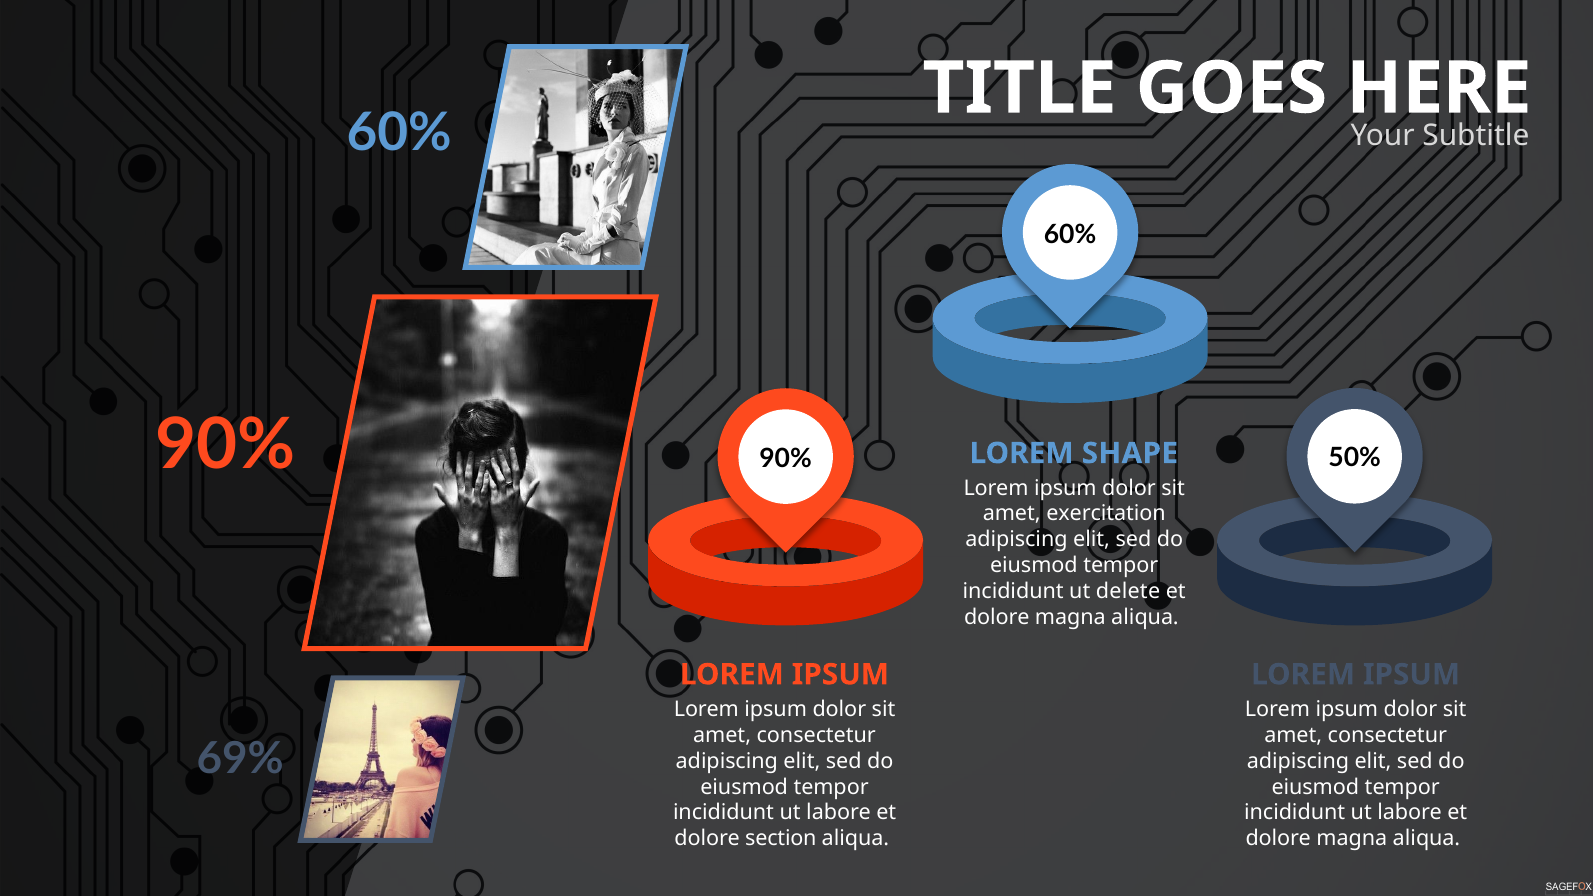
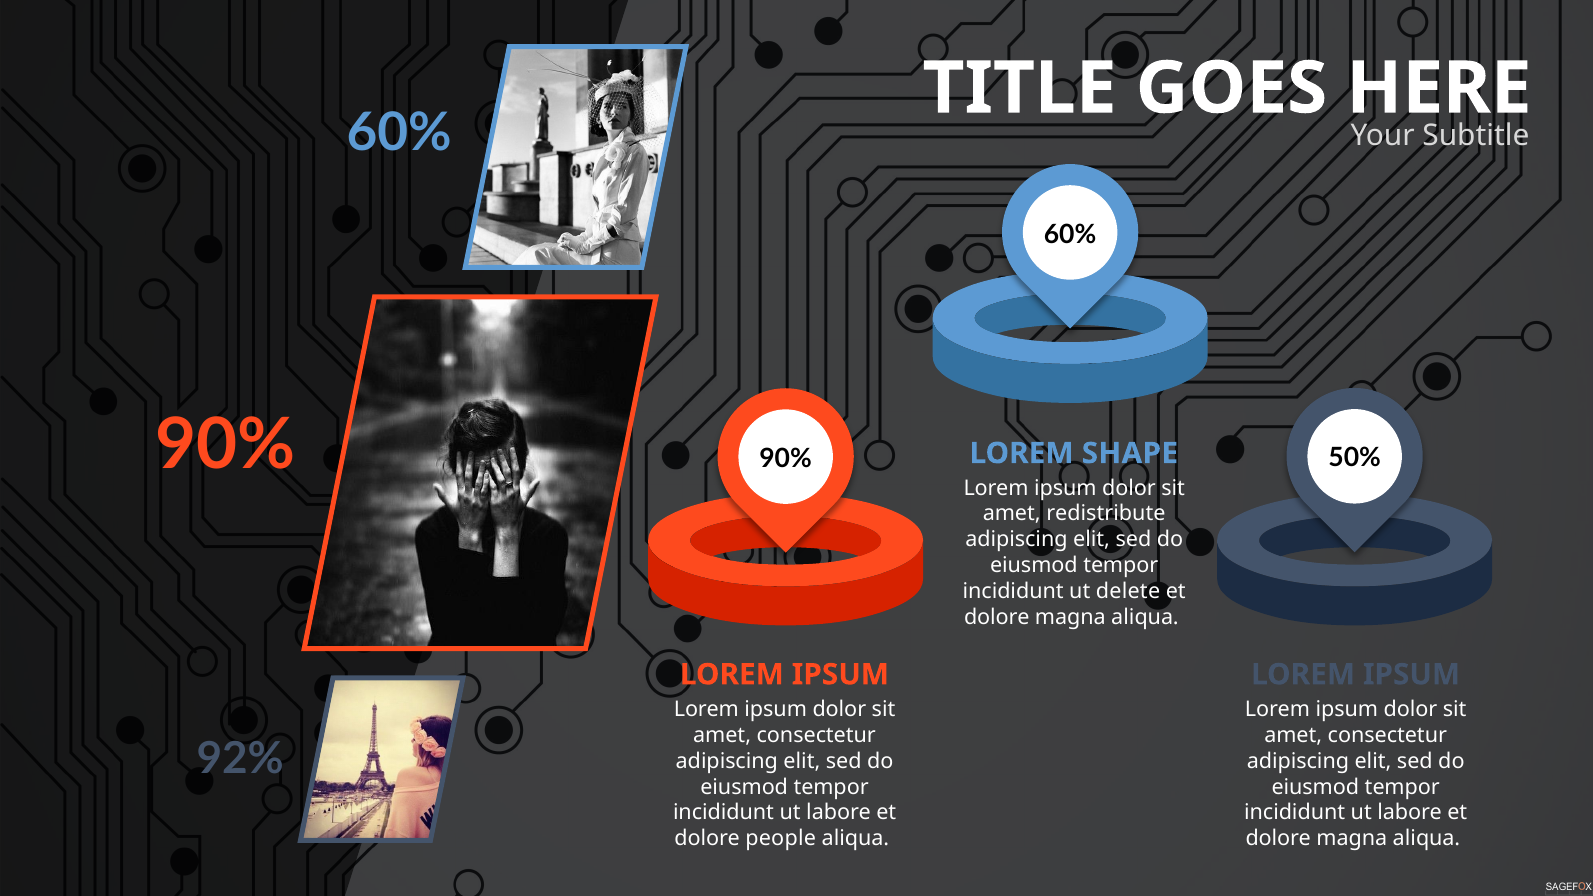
exercitation: exercitation -> redistribute
69%: 69% -> 92%
section: section -> people
